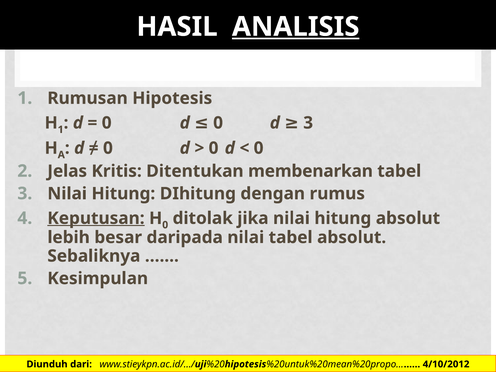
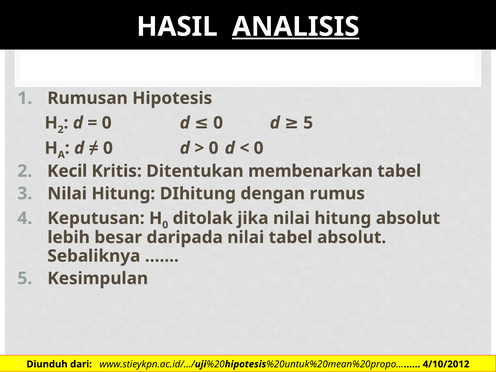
1 at (61, 130): 1 -> 2
d 3: 3 -> 5
Jelas: Jelas -> Kecil
Keputusan underline: present -> none
